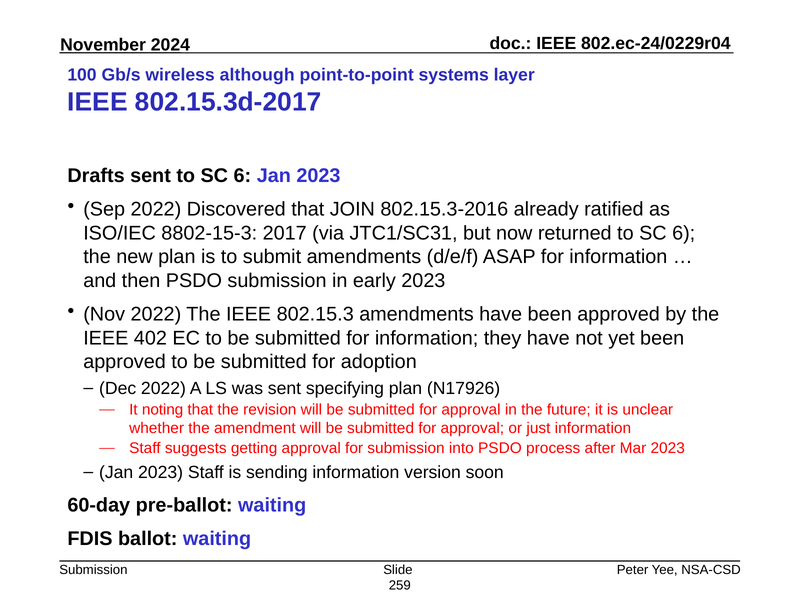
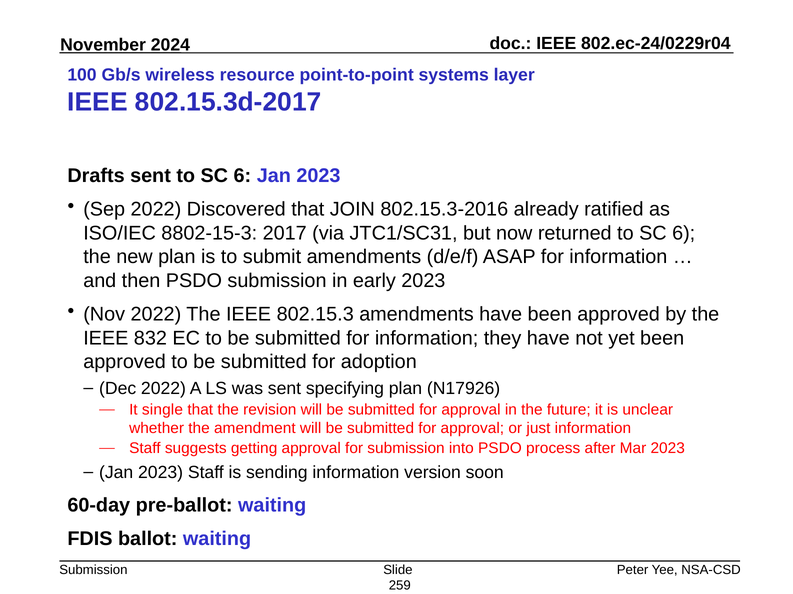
although: although -> resource
402: 402 -> 832
noting: noting -> single
